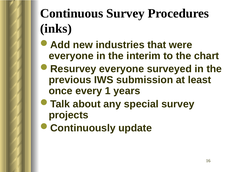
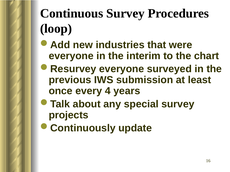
inks: inks -> loop
1: 1 -> 4
